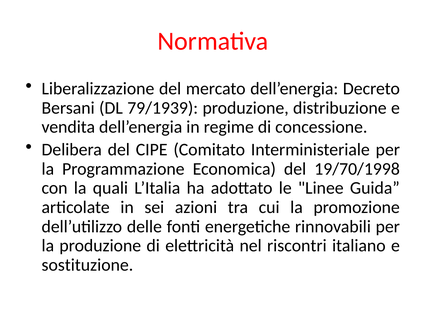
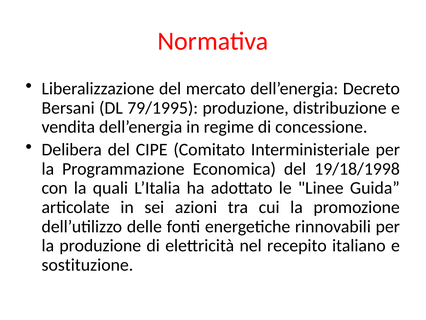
79/1939: 79/1939 -> 79/1995
19/70/1998: 19/70/1998 -> 19/18/1998
riscontri: riscontri -> recepito
